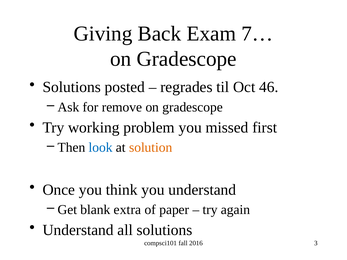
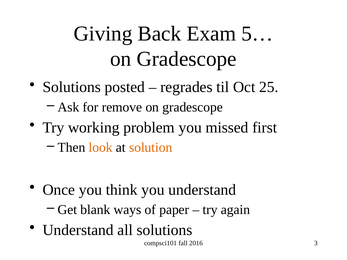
7…: 7… -> 5…
46: 46 -> 25
look colour: blue -> orange
extra: extra -> ways
